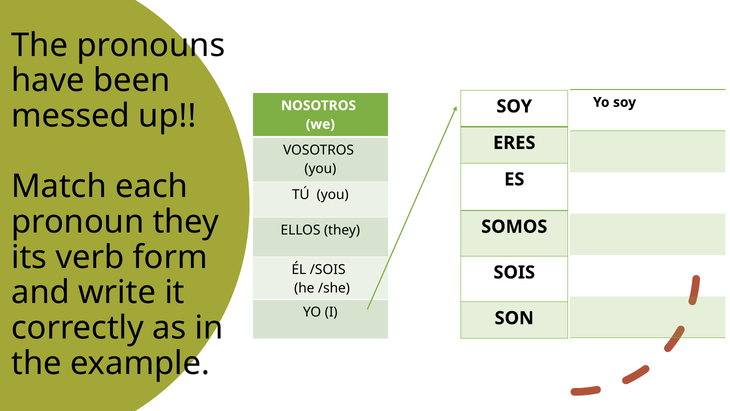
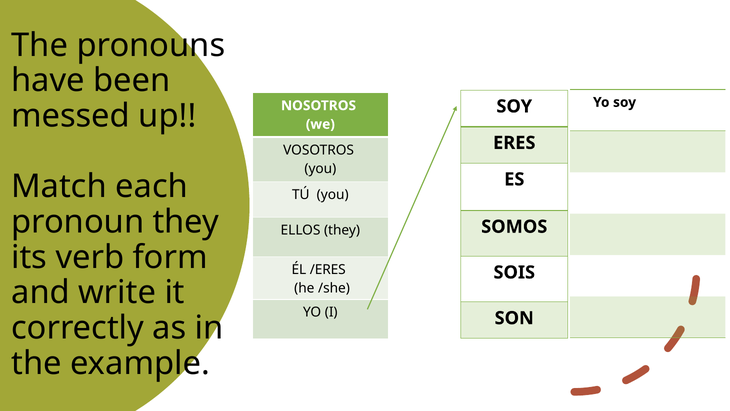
/SOIS: /SOIS -> /ERES
